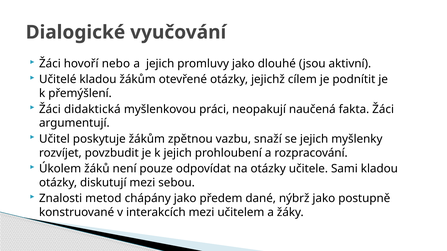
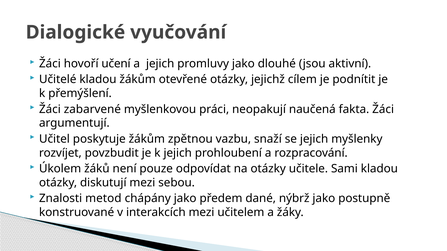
nebo: nebo -> učení
didaktická: didaktická -> zabarvené
